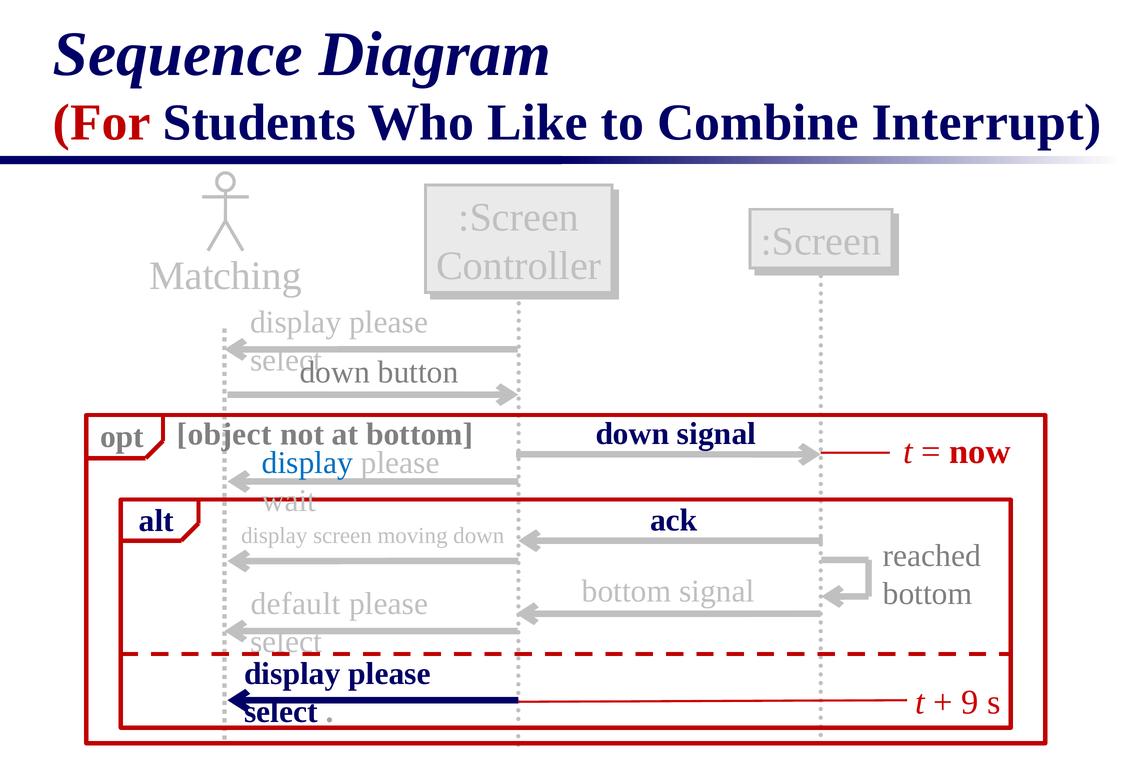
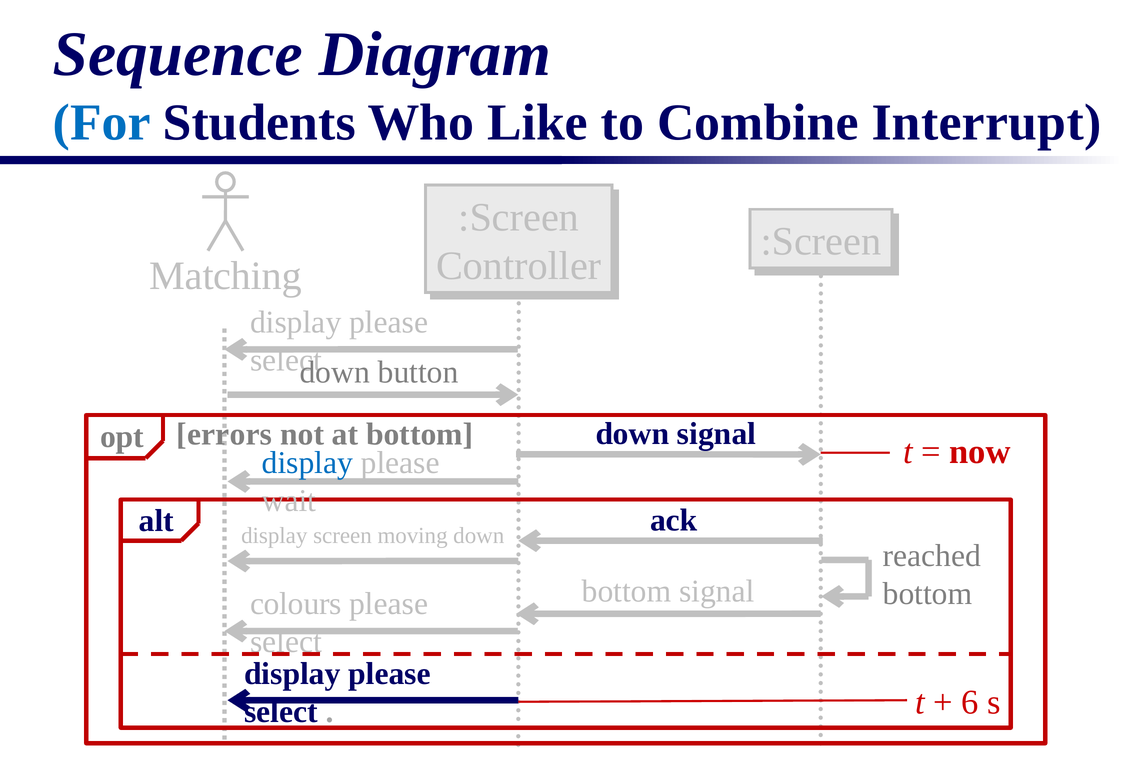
For colour: red -> blue
object: object -> errors
default: default -> colours
9: 9 -> 6
